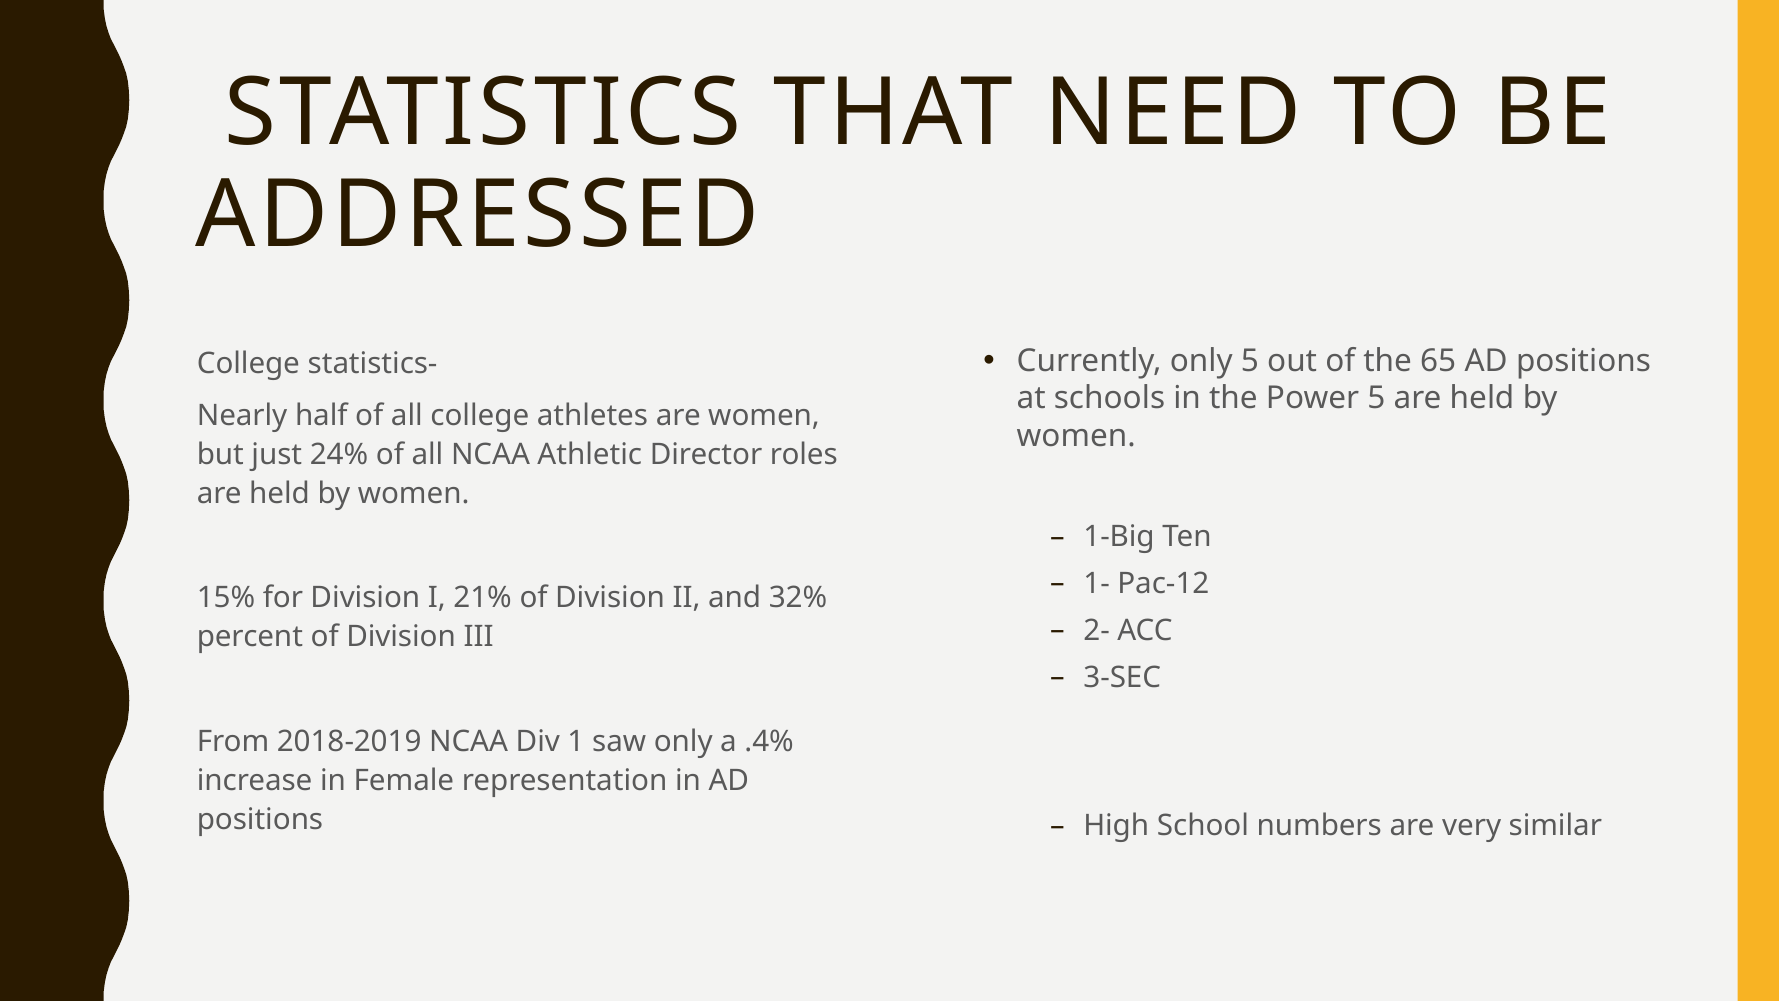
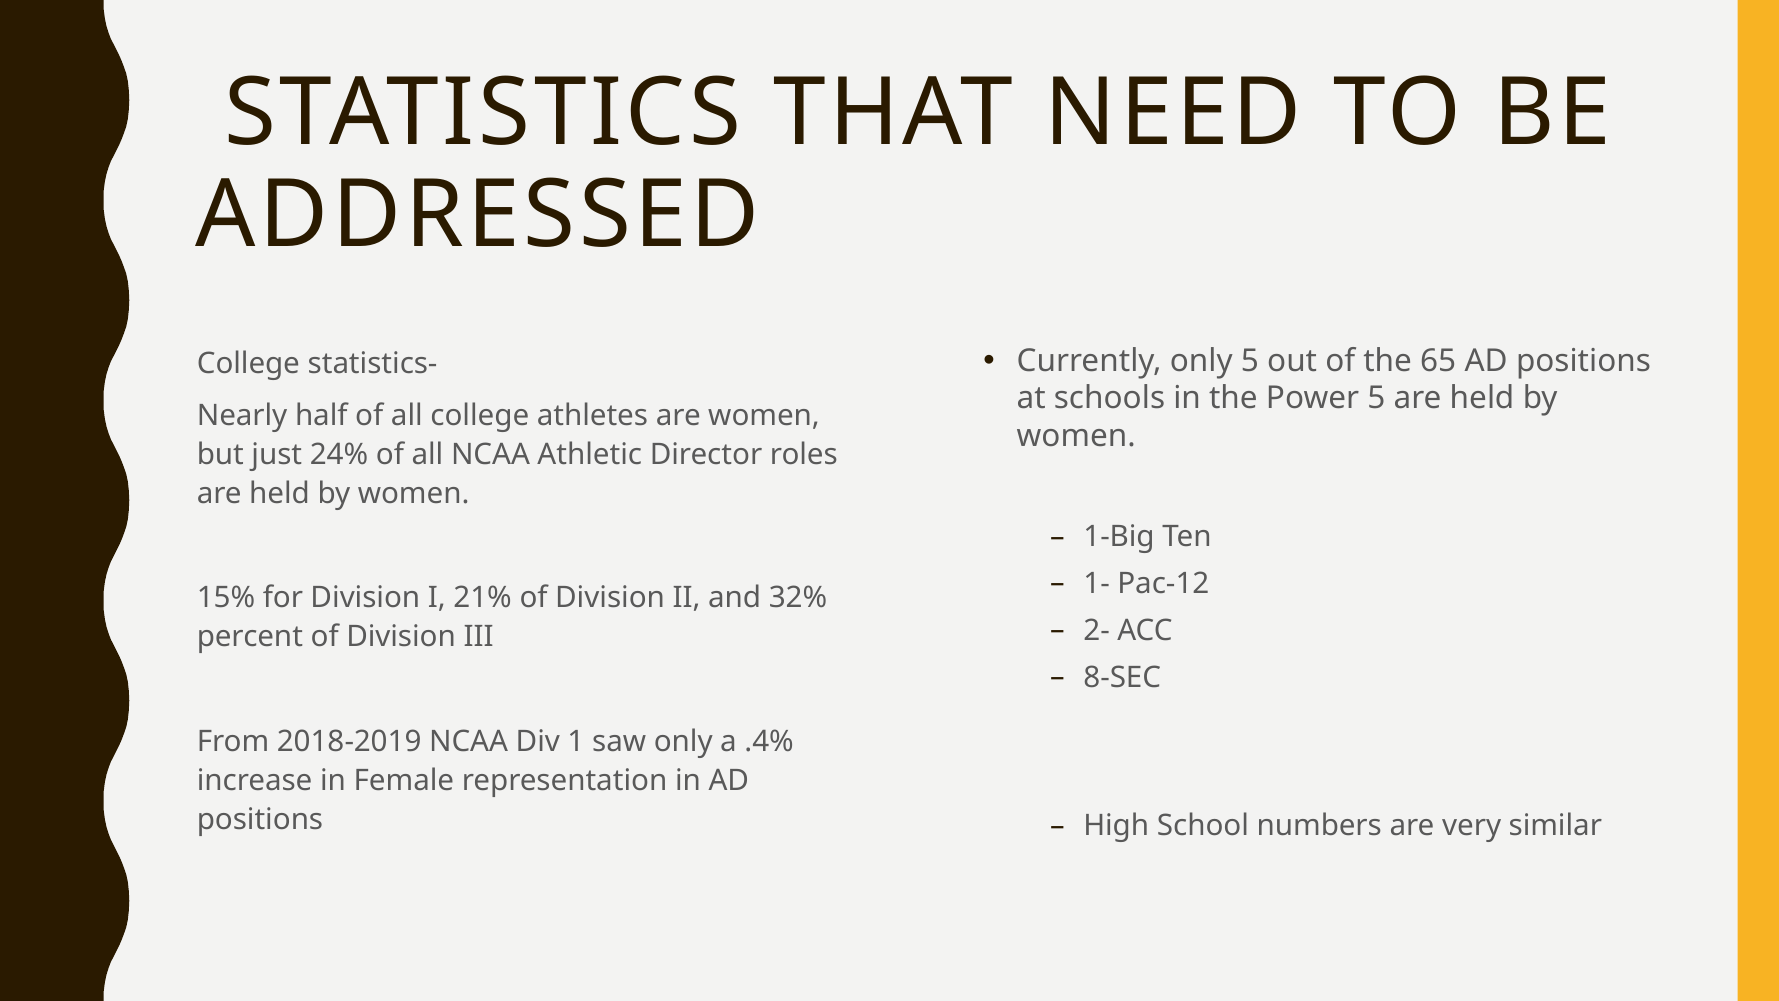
3-SEC: 3-SEC -> 8-SEC
